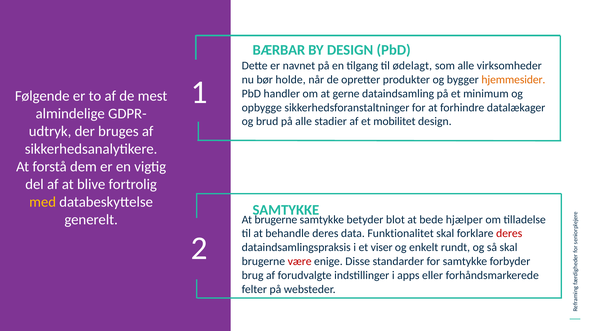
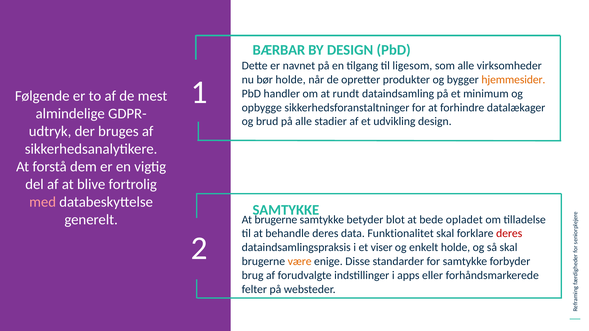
ødelagt: ødelagt -> ligesom
gerne: gerne -> rundt
mobilitet: mobilitet -> udvikling
med colour: yellow -> pink
hjælper: hjælper -> opladet
enkelt rundt: rundt -> holde
være colour: red -> orange
